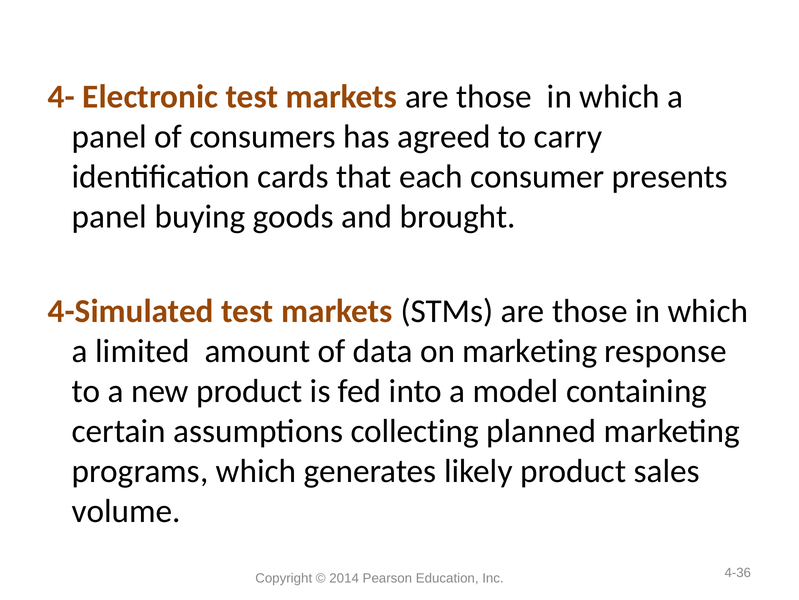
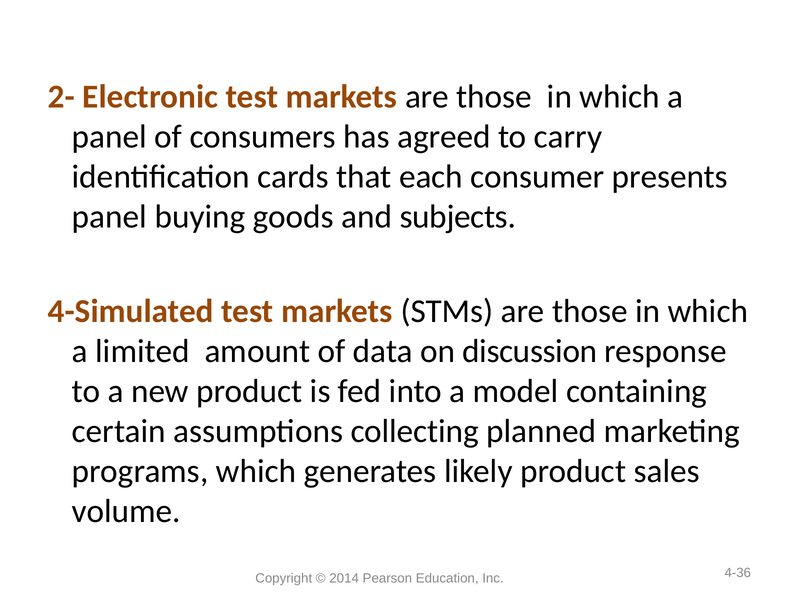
4-: 4- -> 2-
brought: brought -> subjects
on marketing: marketing -> discussion
